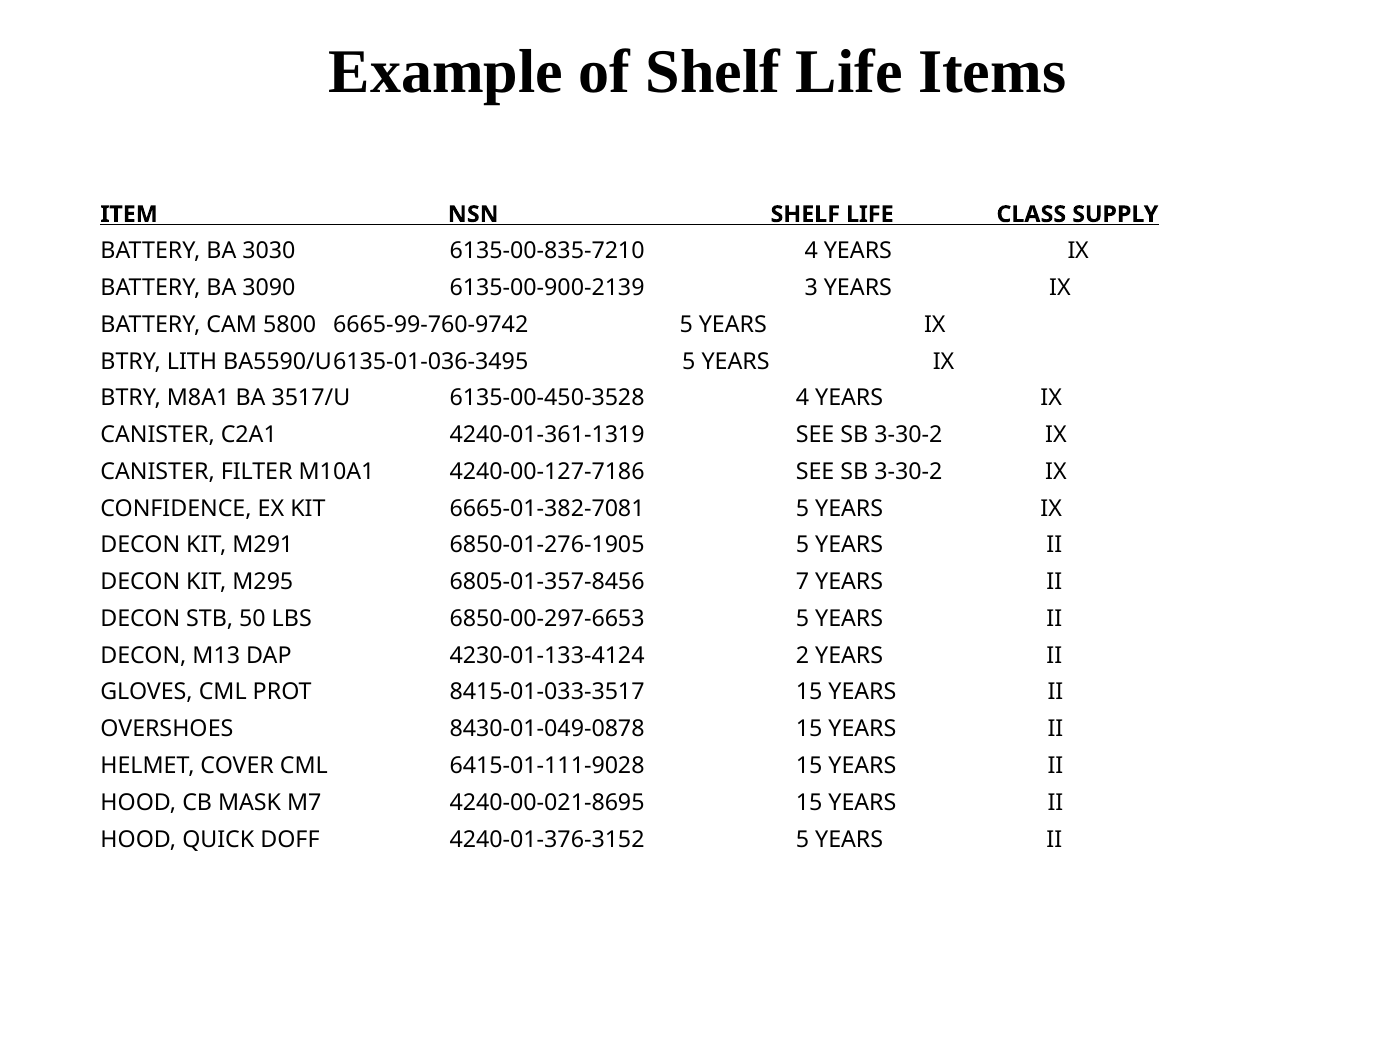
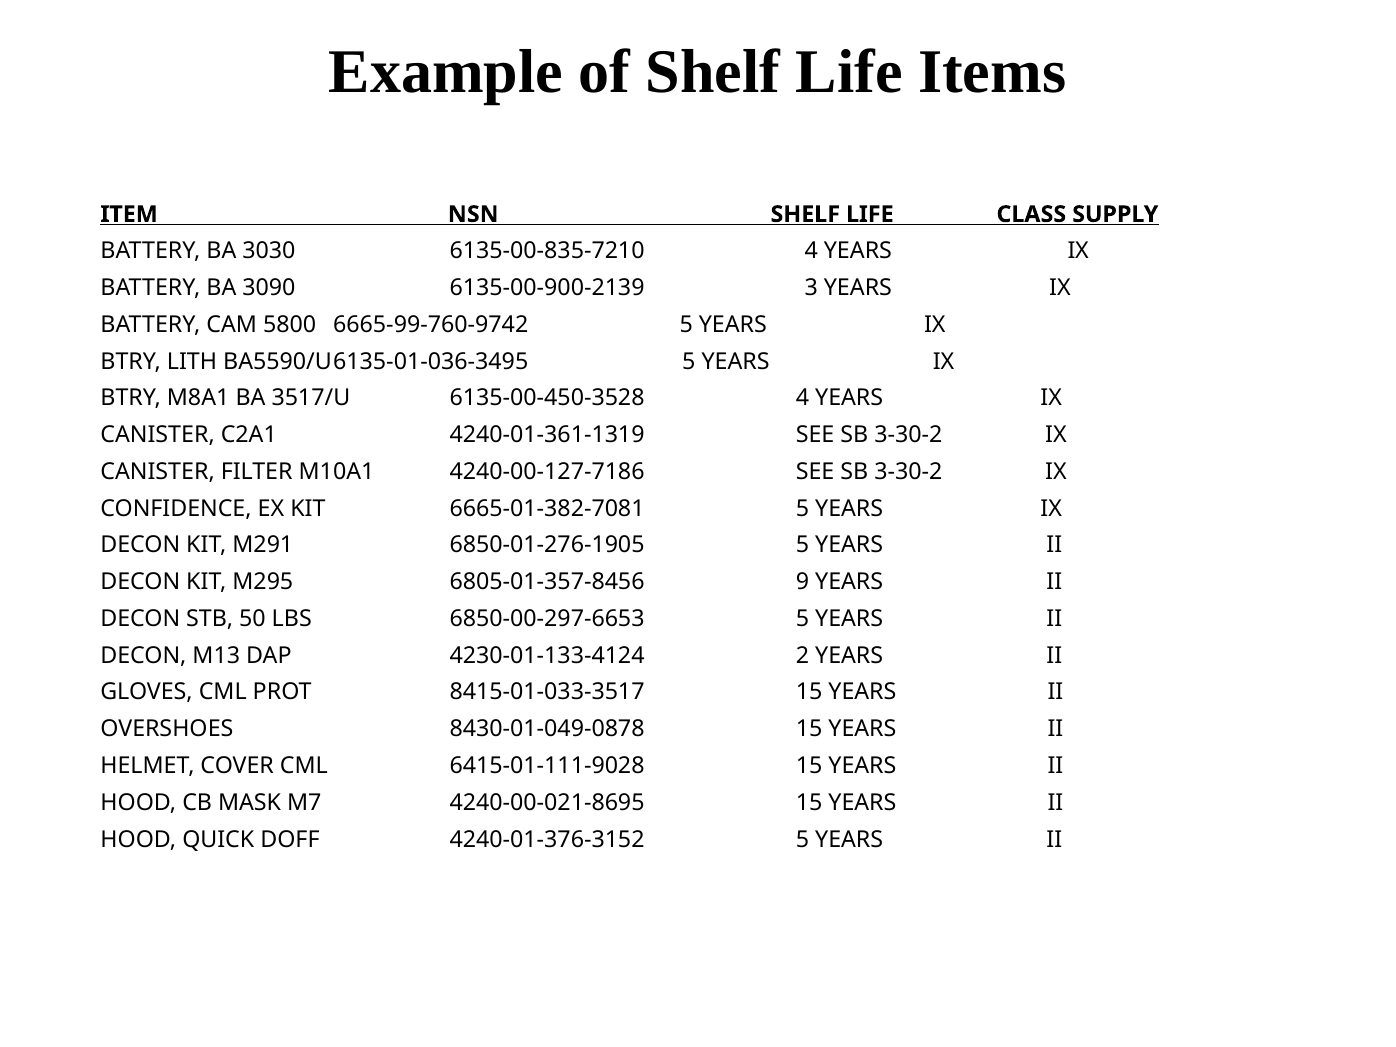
7: 7 -> 9
